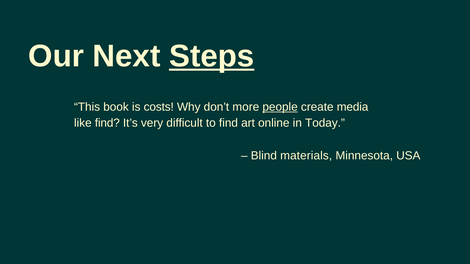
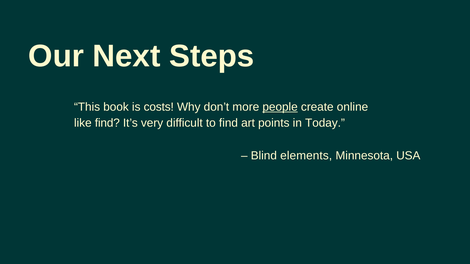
Steps underline: present -> none
media: media -> online
online: online -> points
materials: materials -> elements
